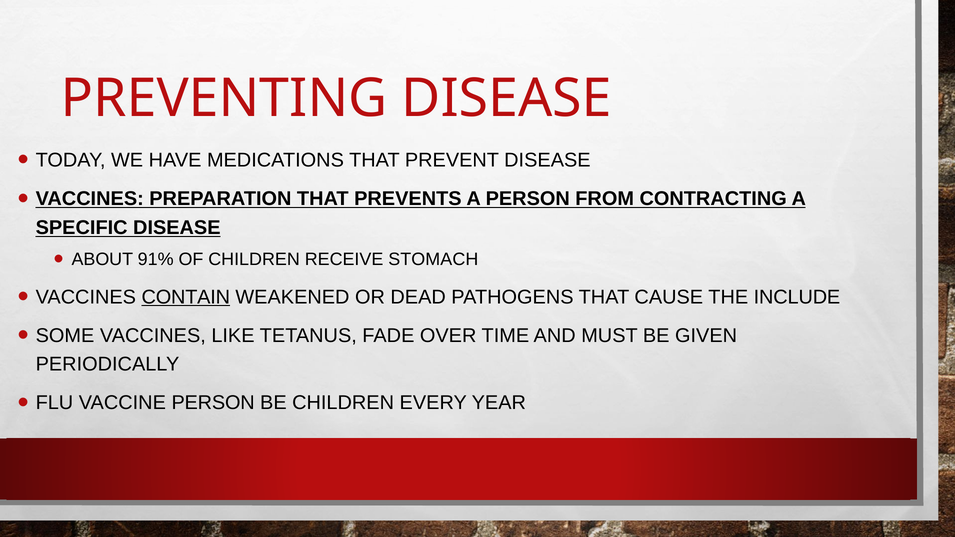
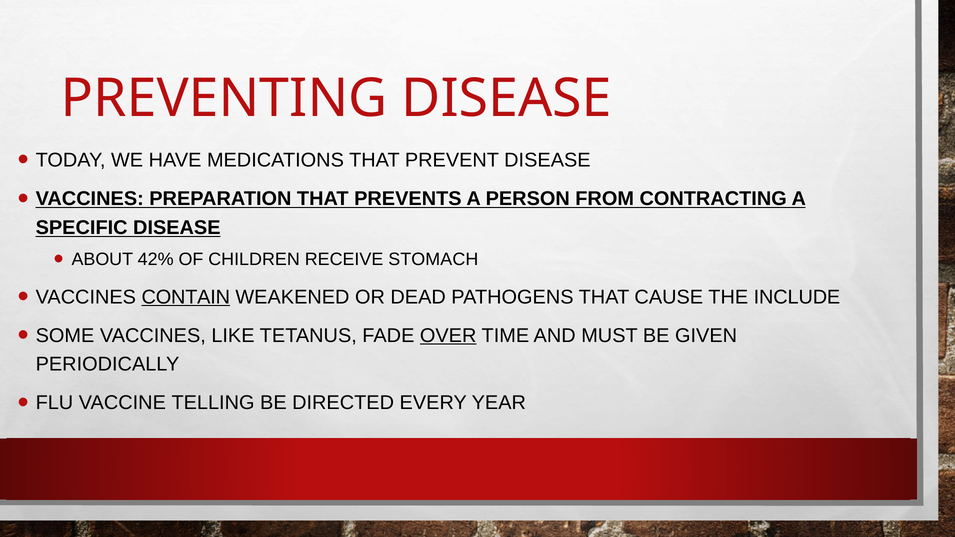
91%: 91% -> 42%
OVER underline: none -> present
VACCINE PERSON: PERSON -> TELLING
BE CHILDREN: CHILDREN -> DIRECTED
